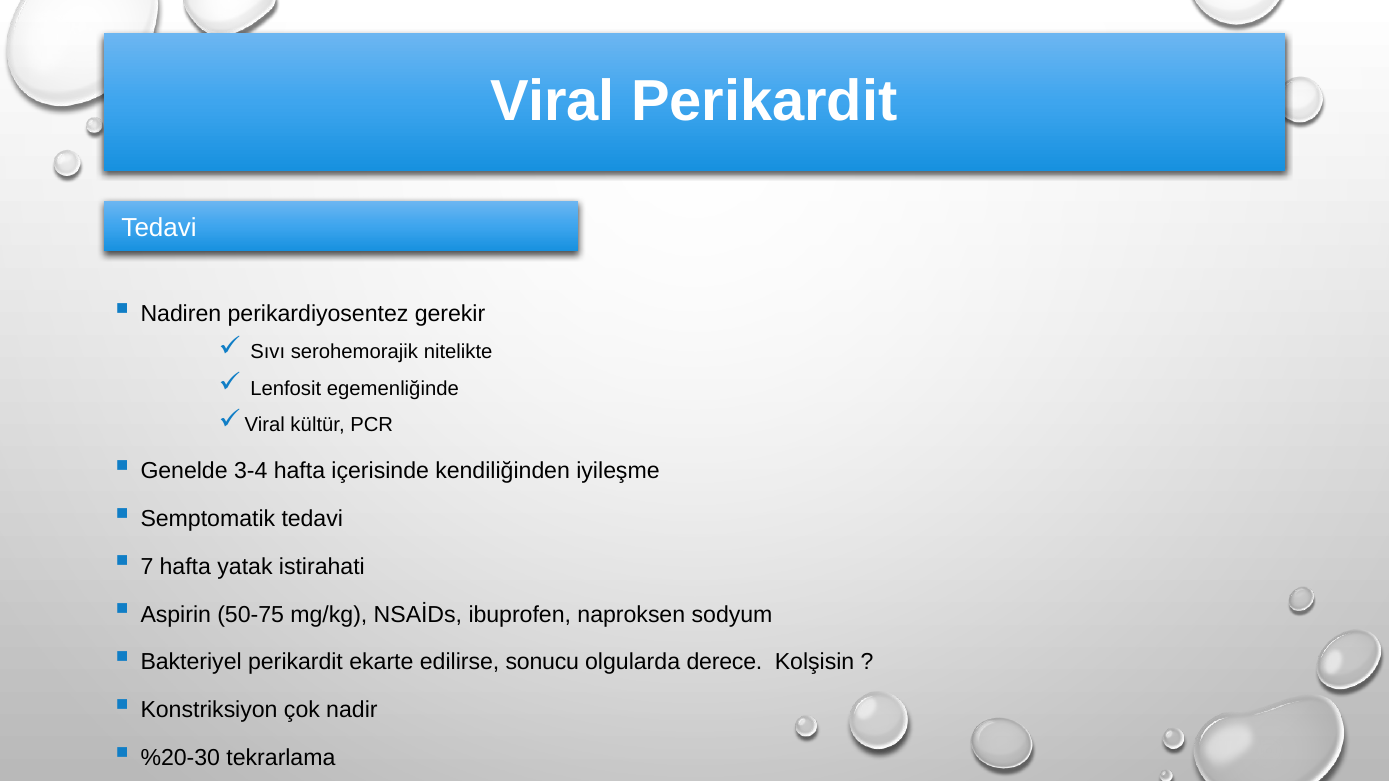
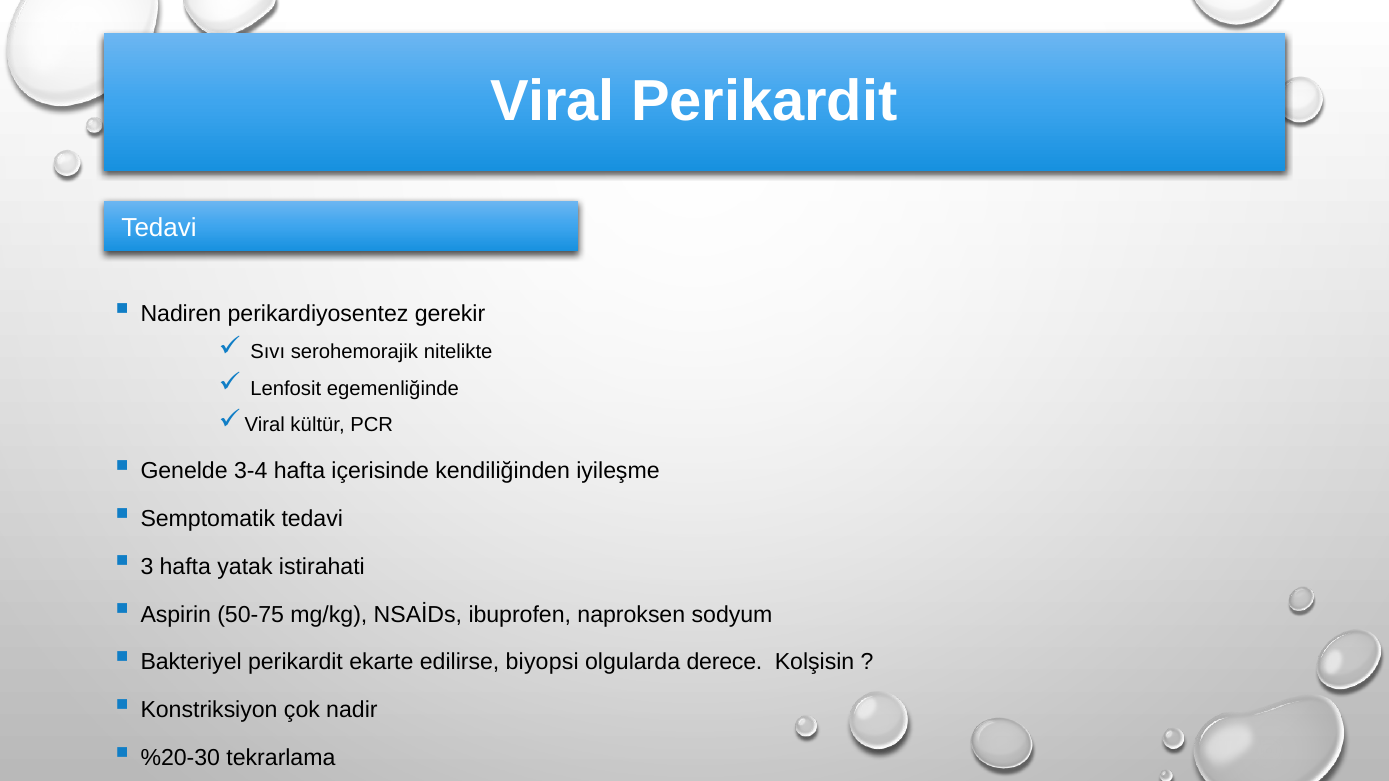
7: 7 -> 3
sonucu: sonucu -> biyopsi
